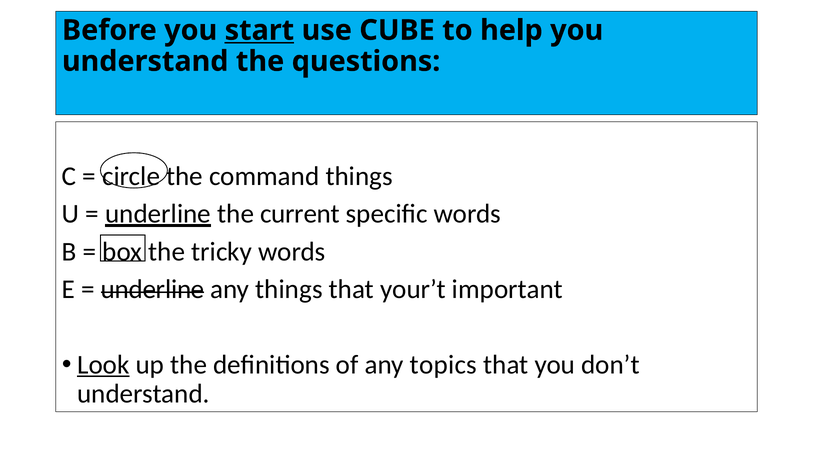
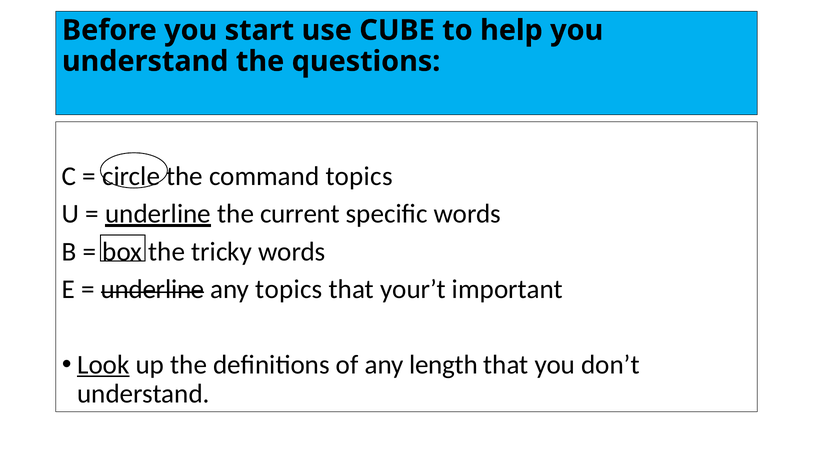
start underline: present -> none
command things: things -> topics
any things: things -> topics
topics: topics -> length
